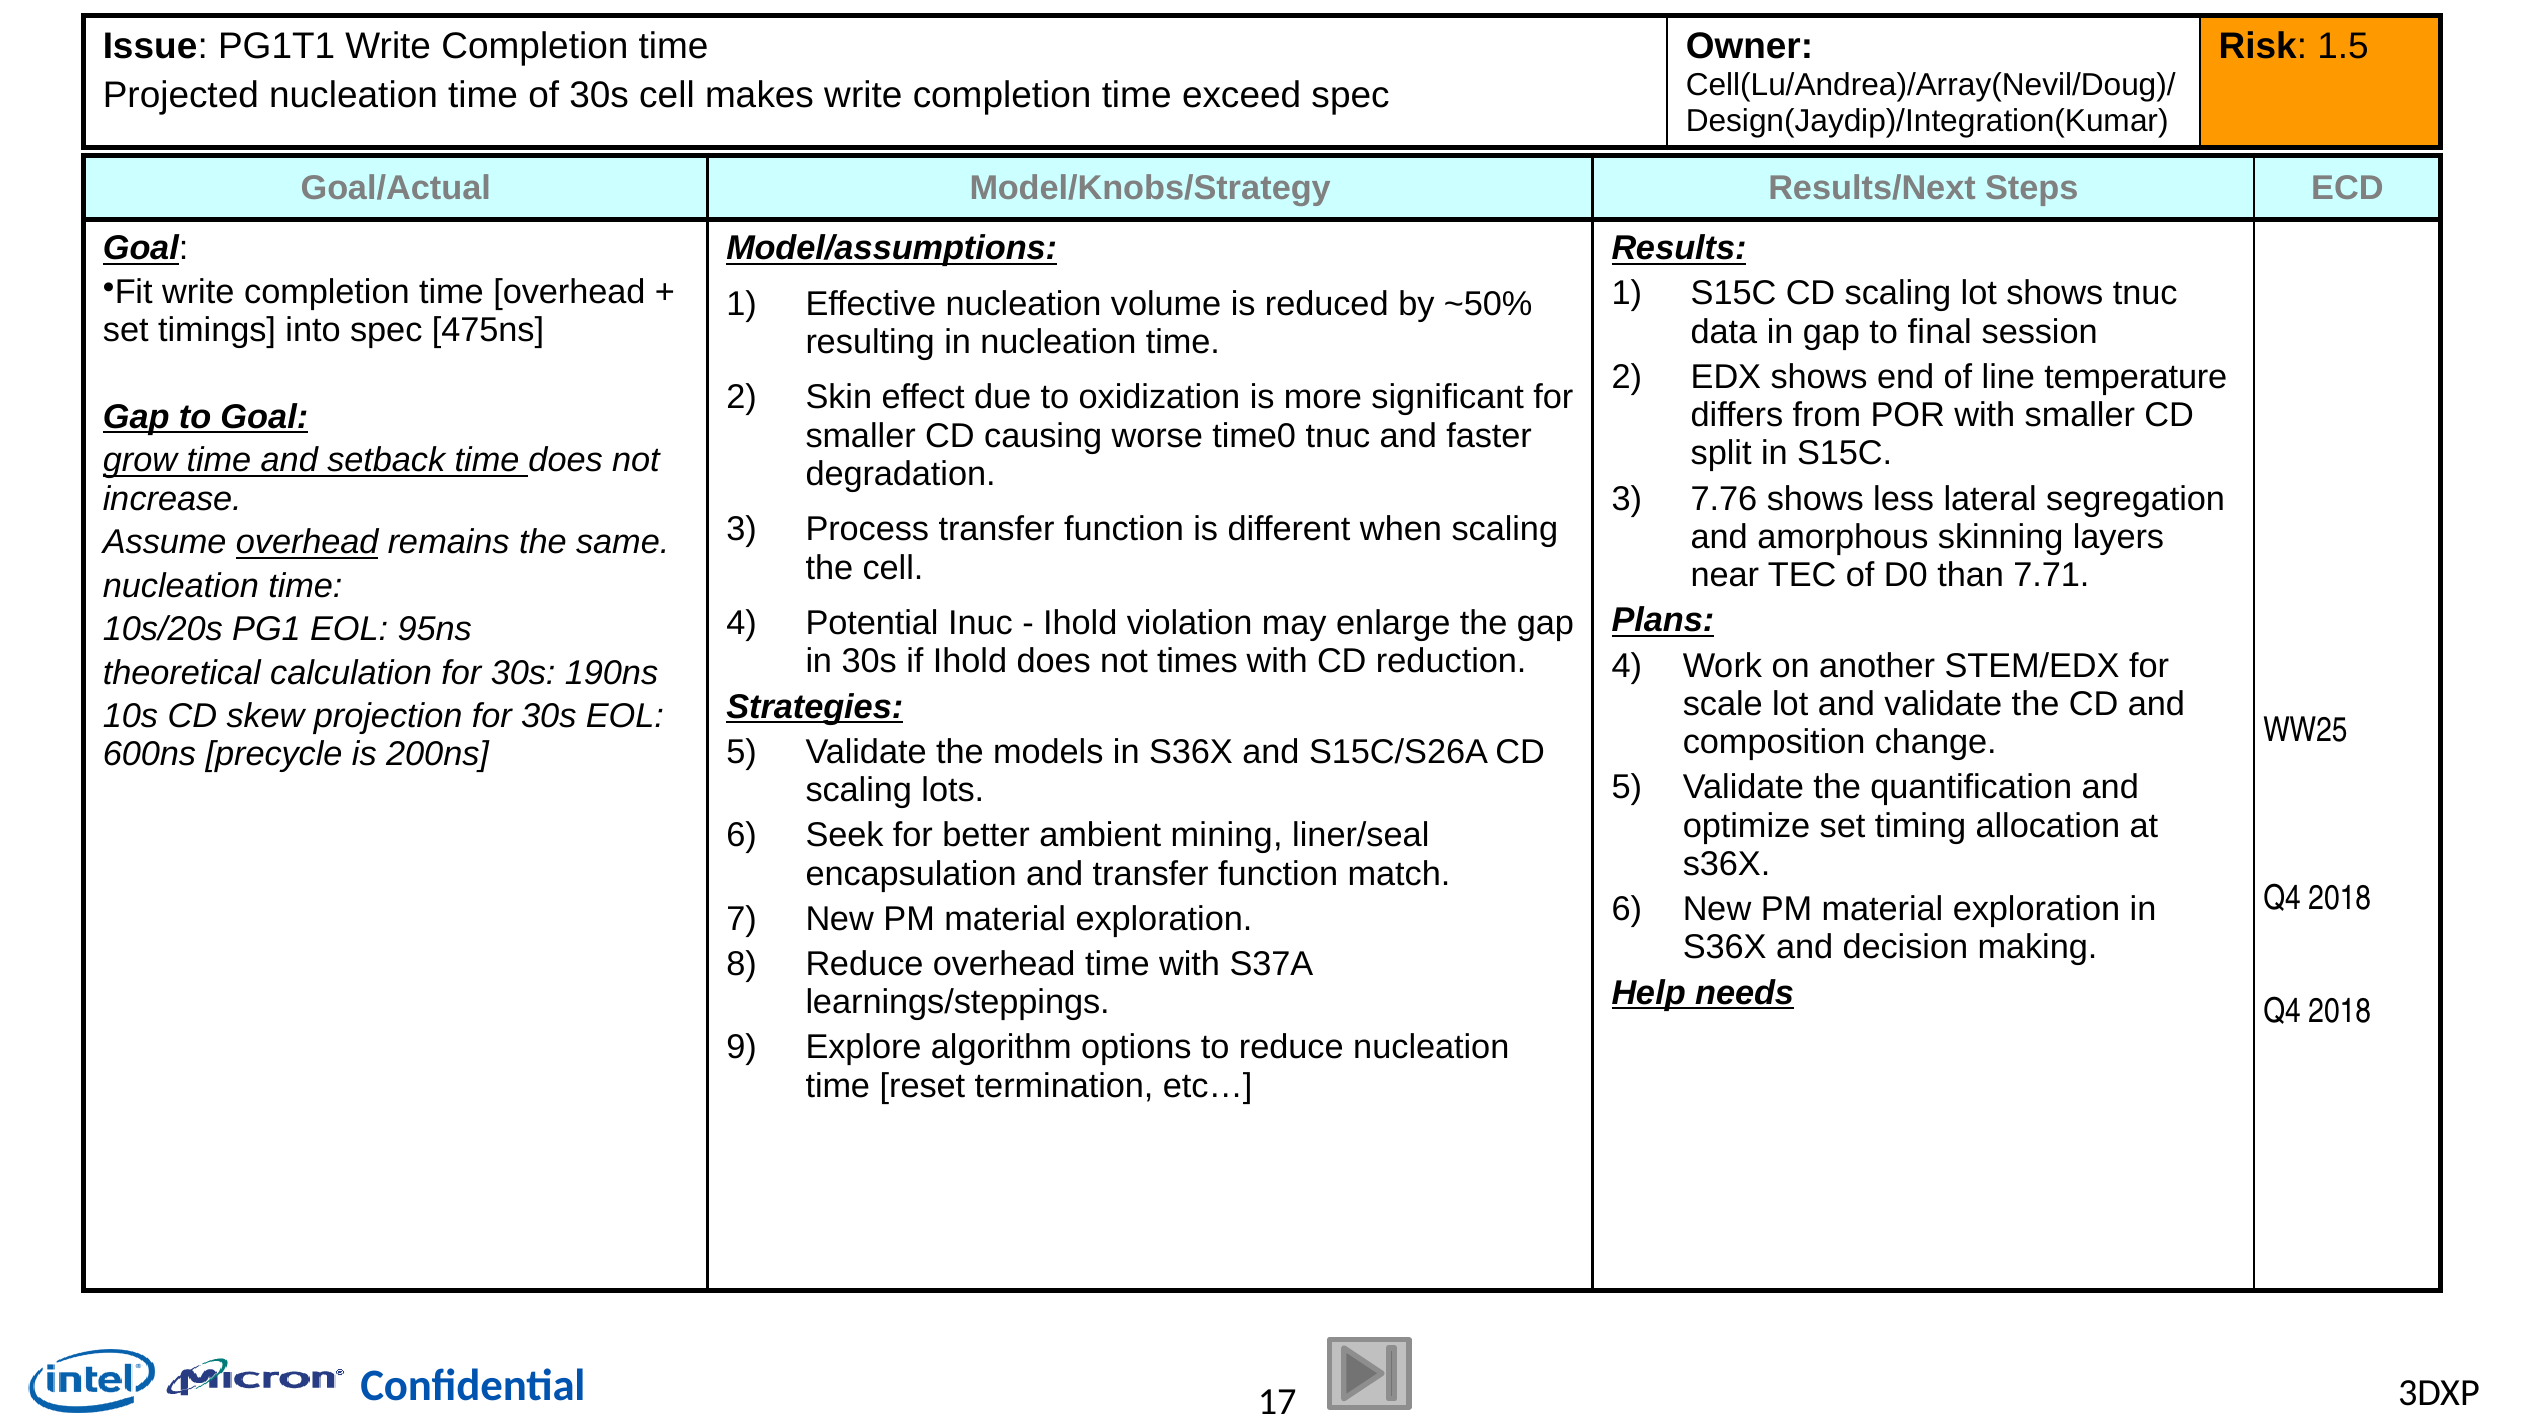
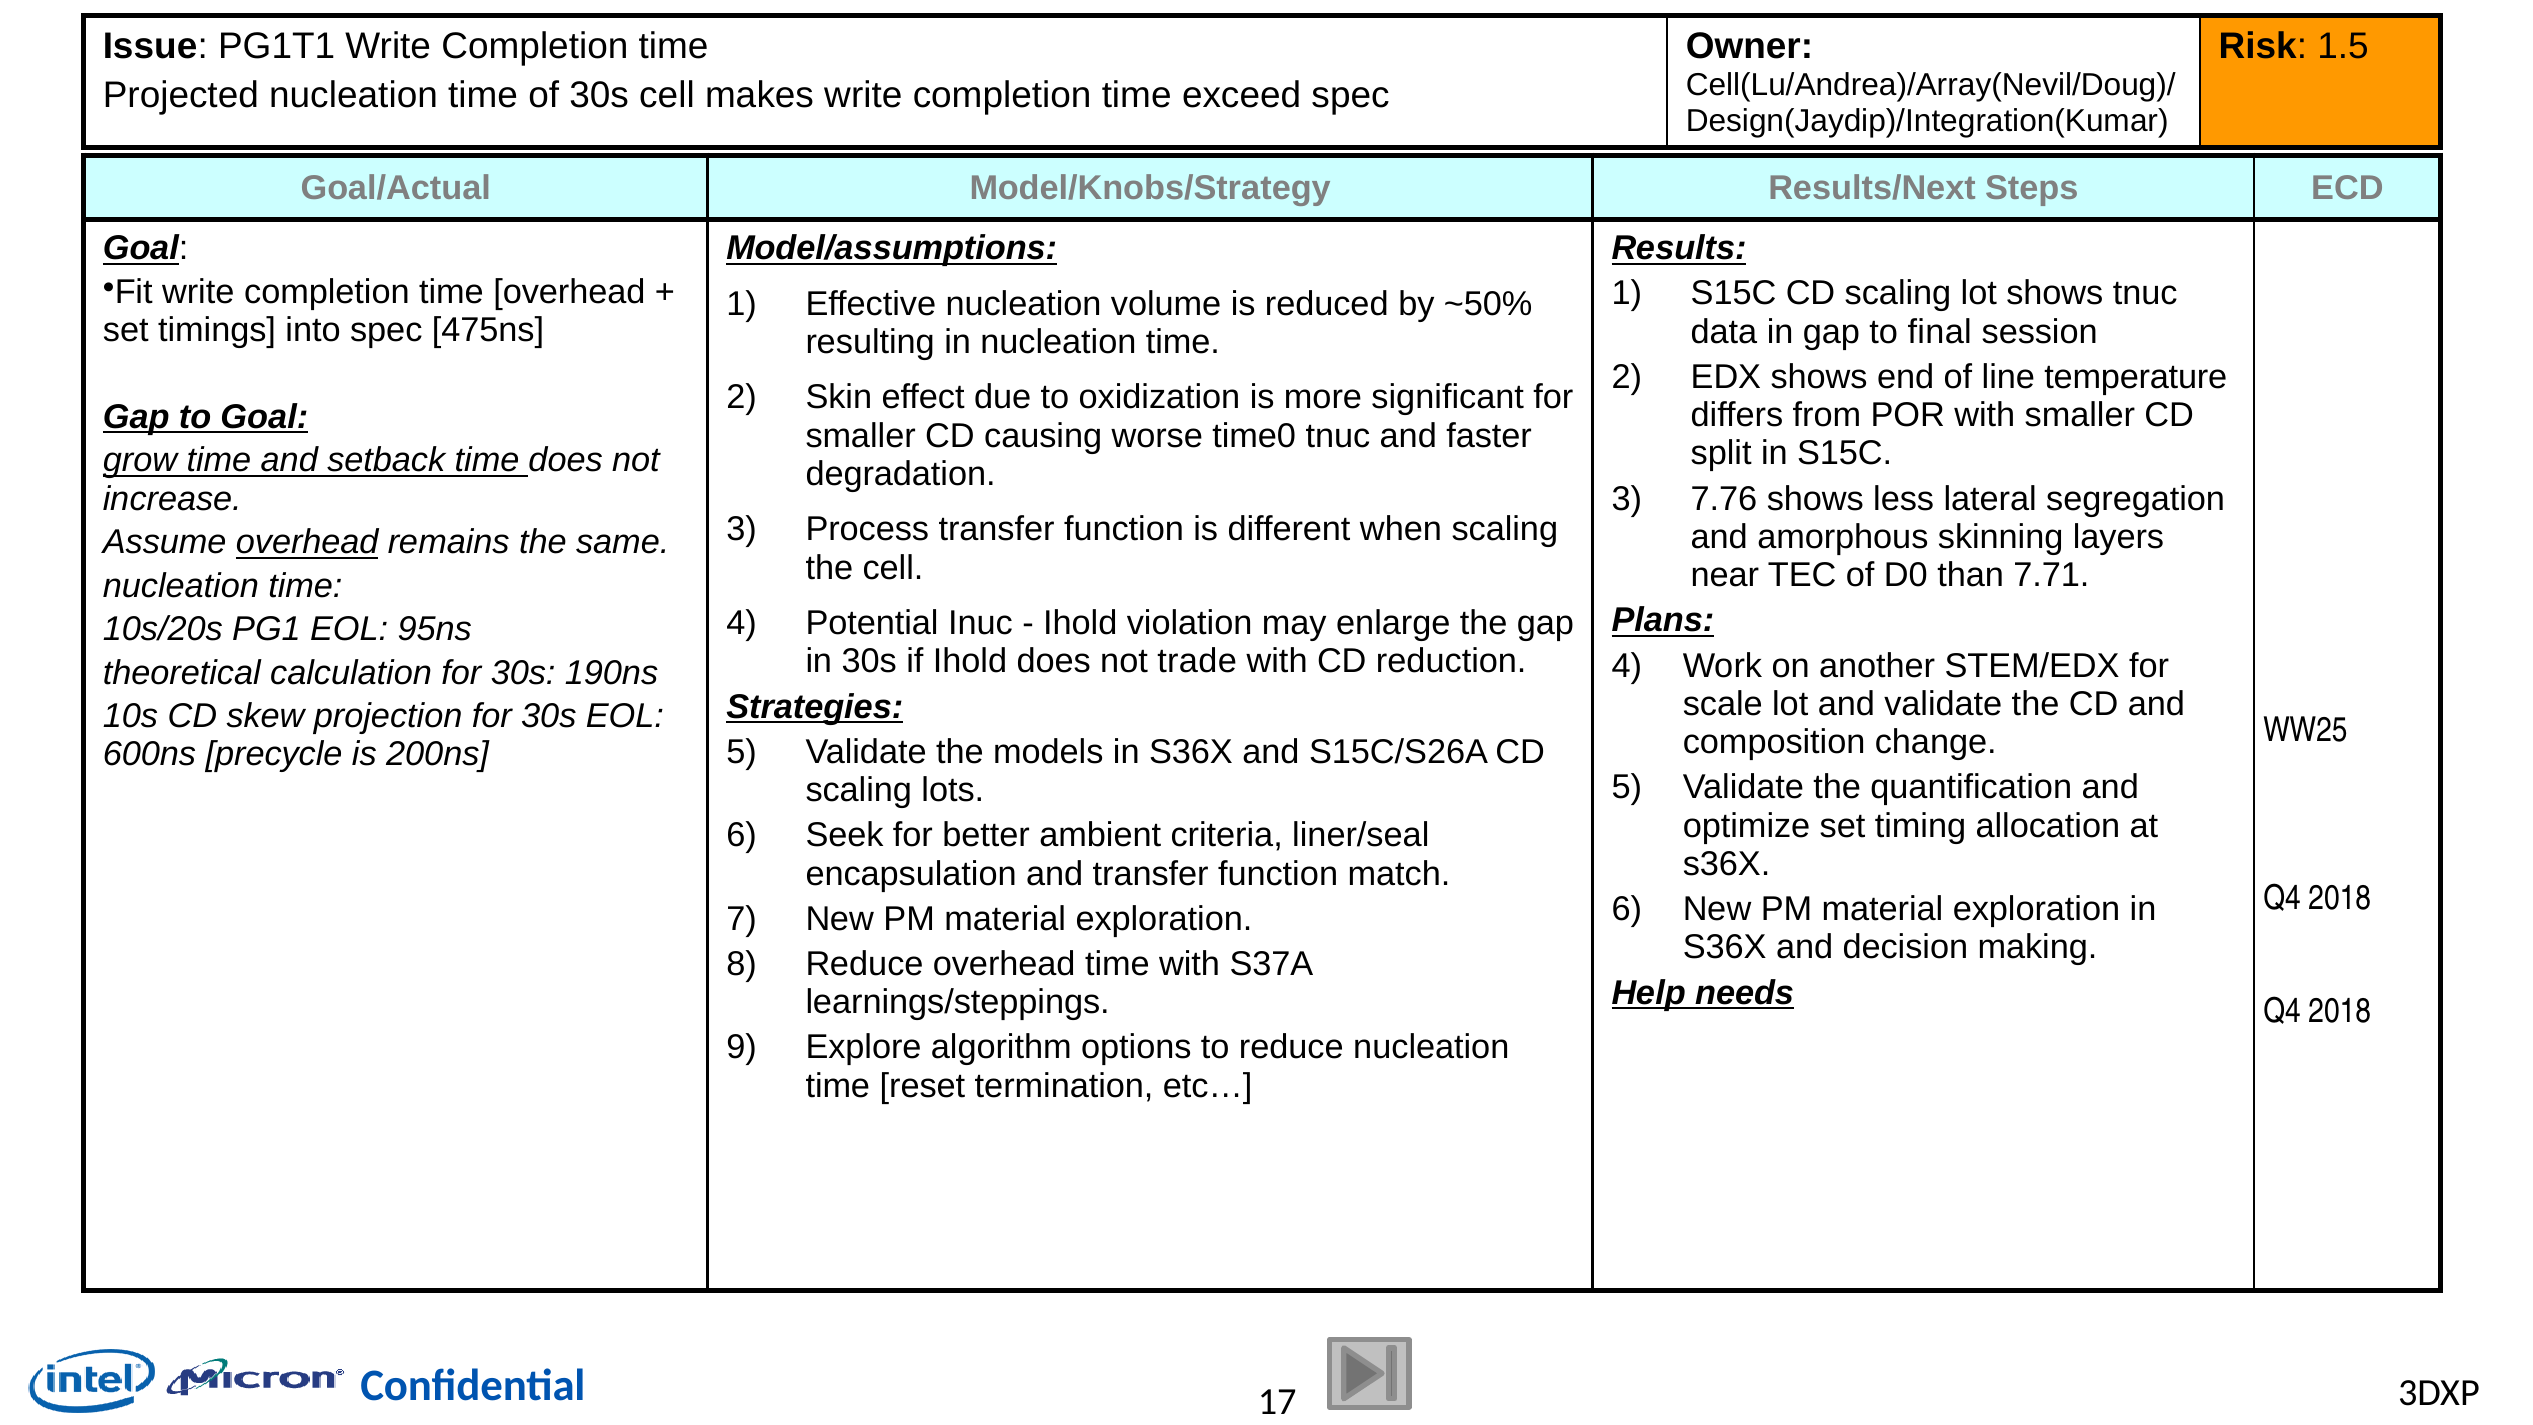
times: times -> trade
mining: mining -> criteria
